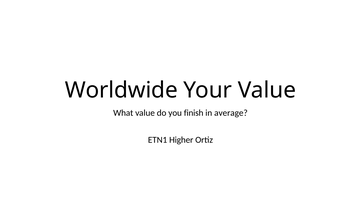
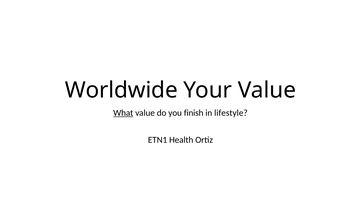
What underline: none -> present
average: average -> lifestyle
Higher: Higher -> Health
